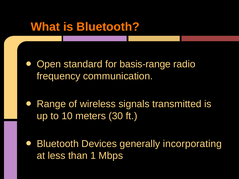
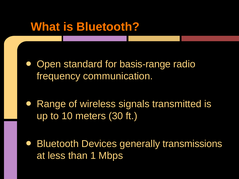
incorporating: incorporating -> transmissions
